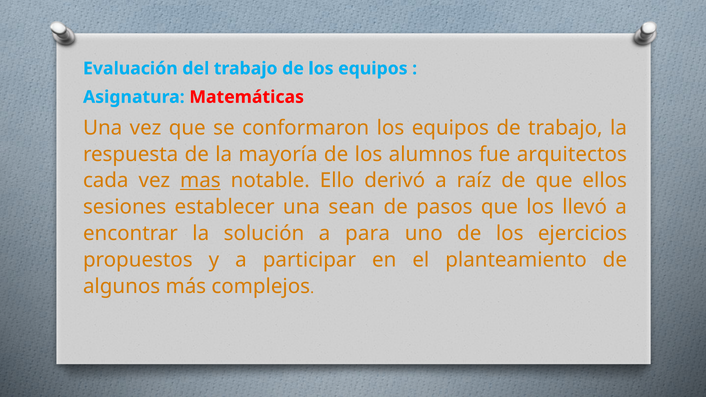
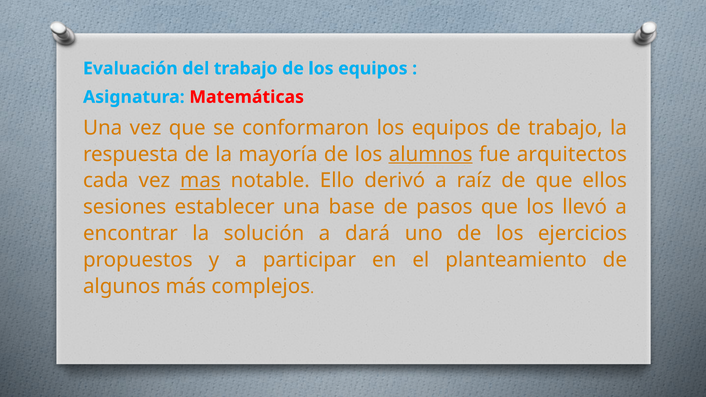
alumnos underline: none -> present
sean: sean -> base
para: para -> dará
